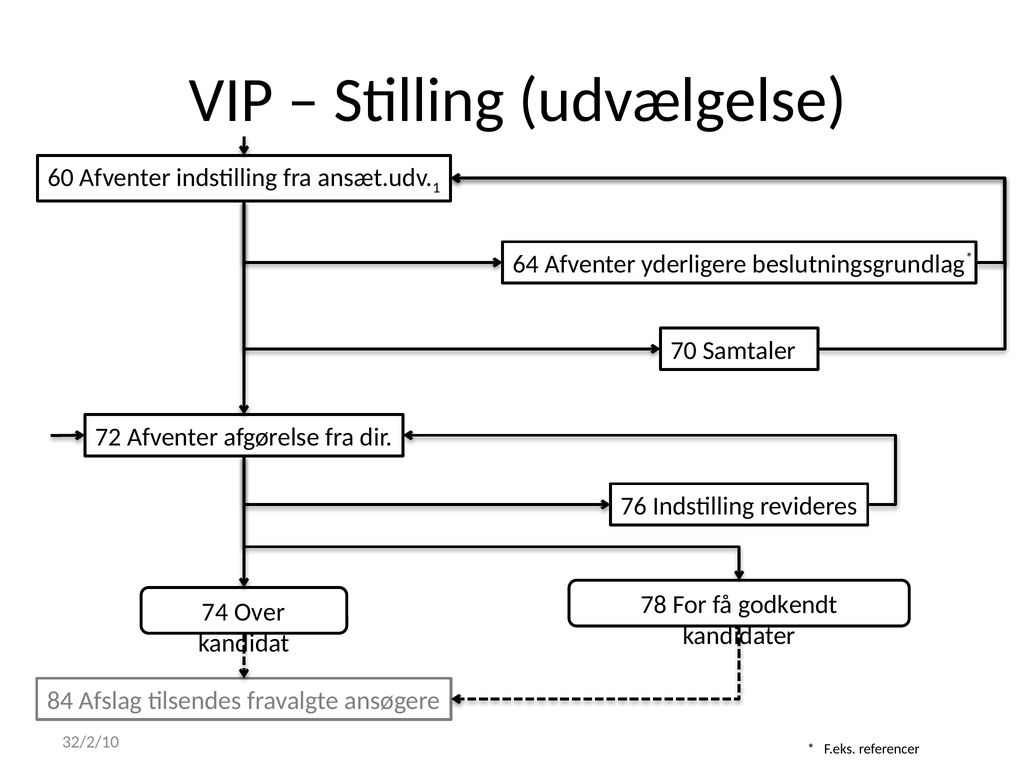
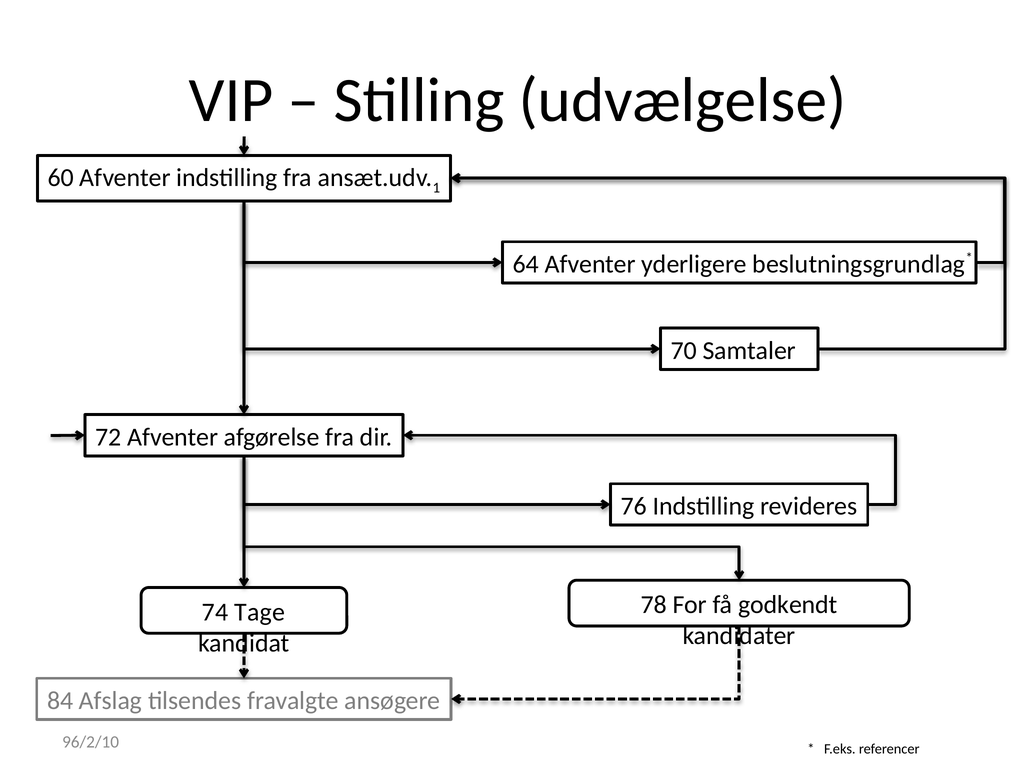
Over: Over -> Tage
32/2/10: 32/2/10 -> 96/2/10
